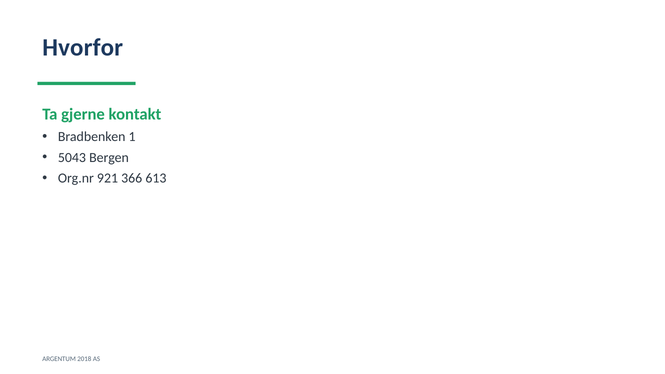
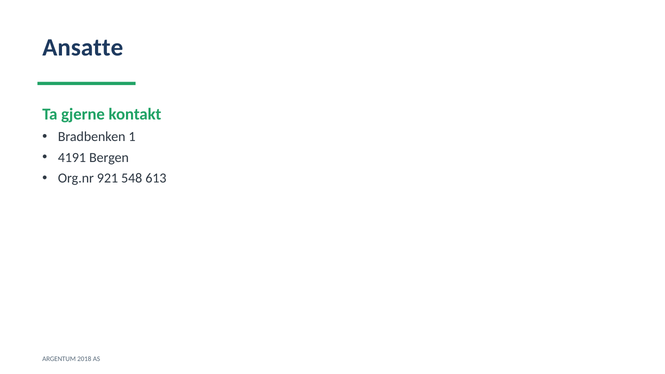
Hvorfor: Hvorfor -> Ansatte
5043: 5043 -> 4191
366: 366 -> 548
